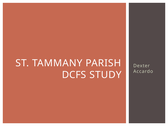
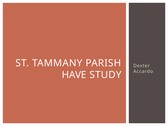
DCFS: DCFS -> HAVE
